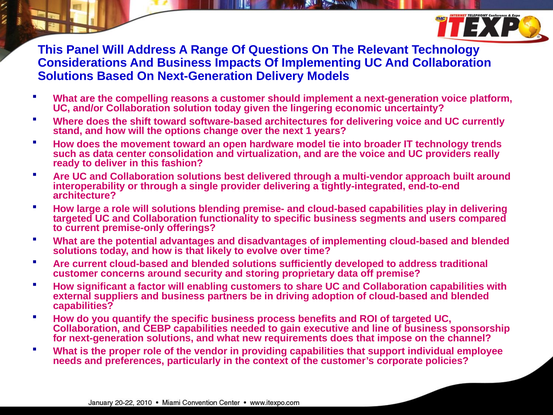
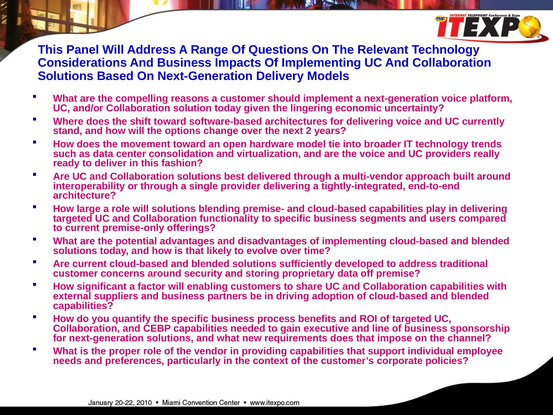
1: 1 -> 2
